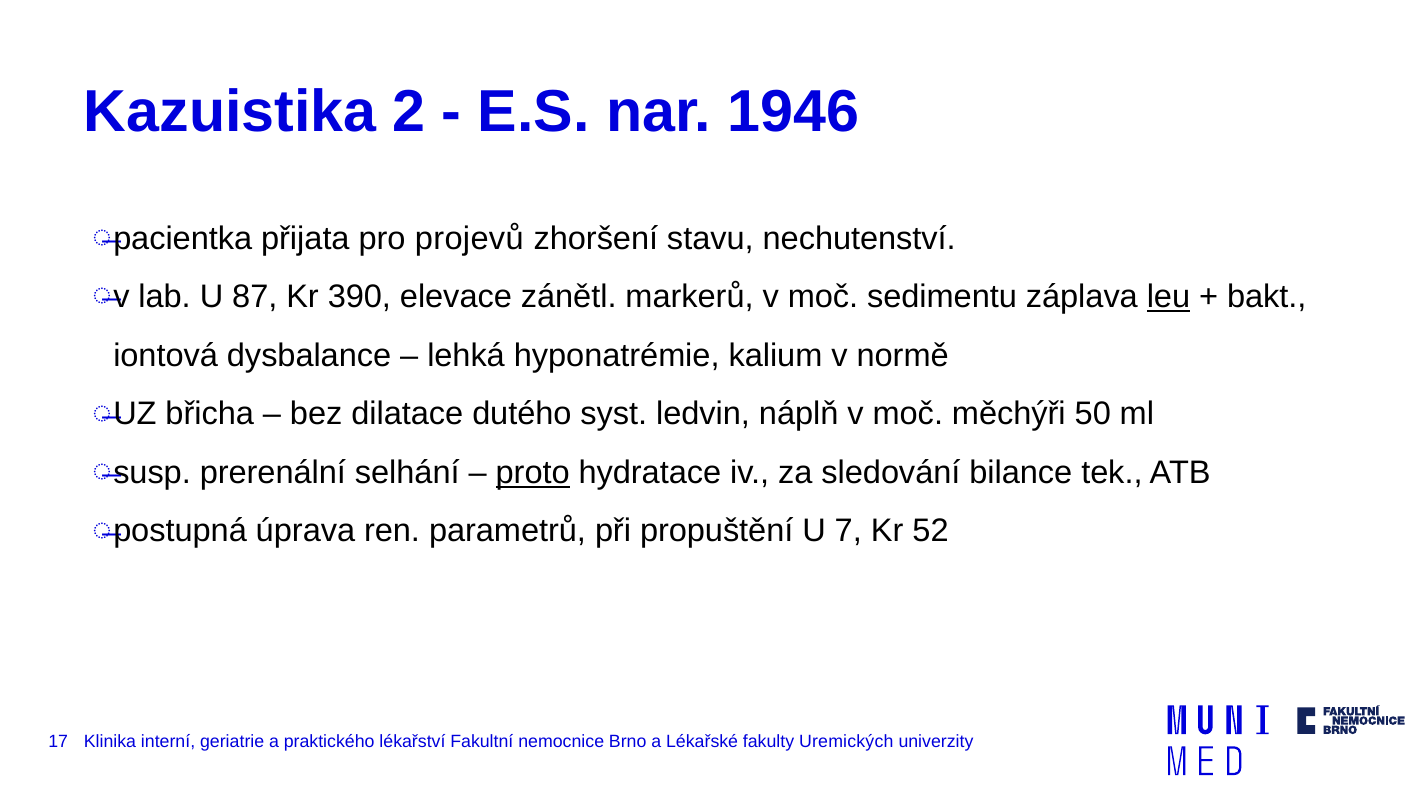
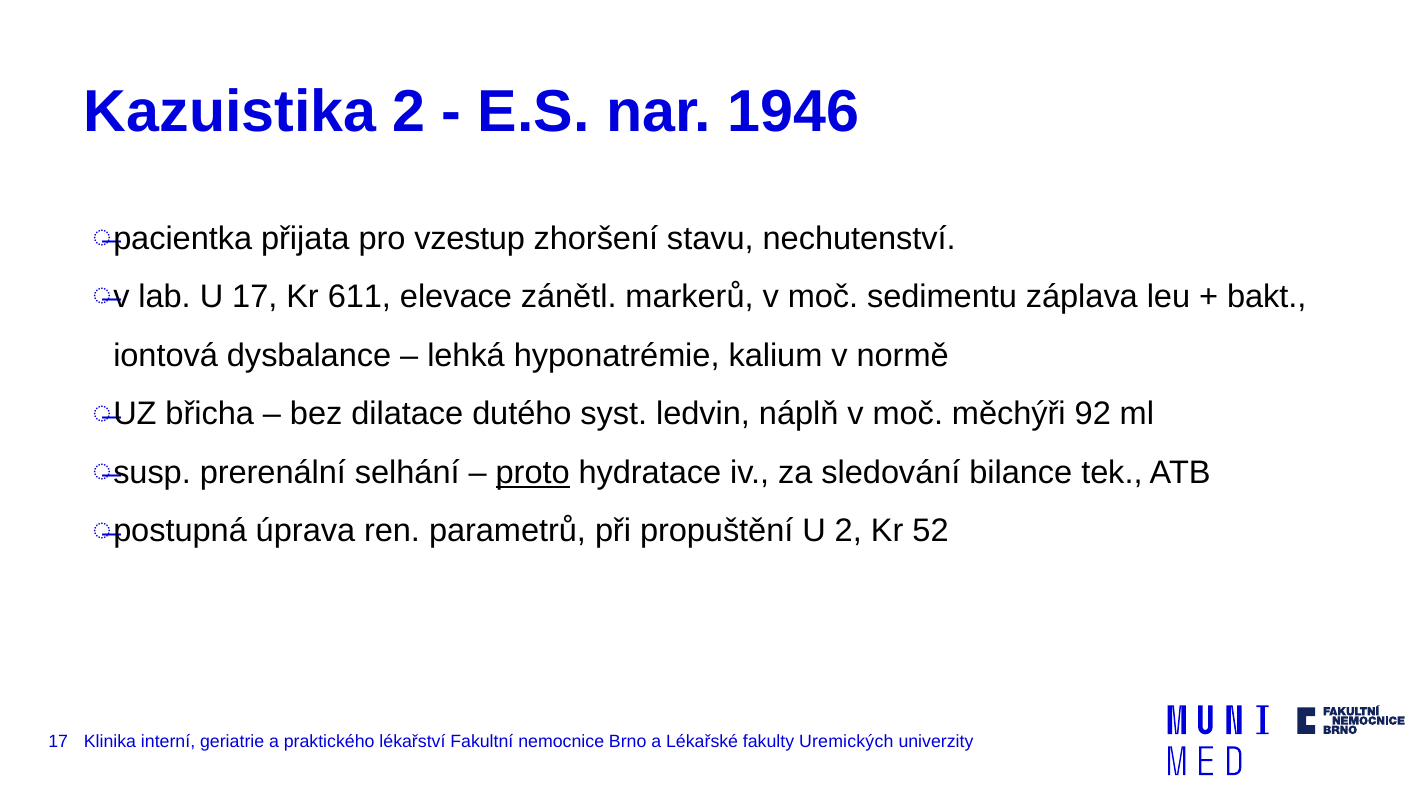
projevů: projevů -> vzestup
U 87: 87 -> 17
390: 390 -> 611
leu underline: present -> none
50: 50 -> 92
U 7: 7 -> 2
